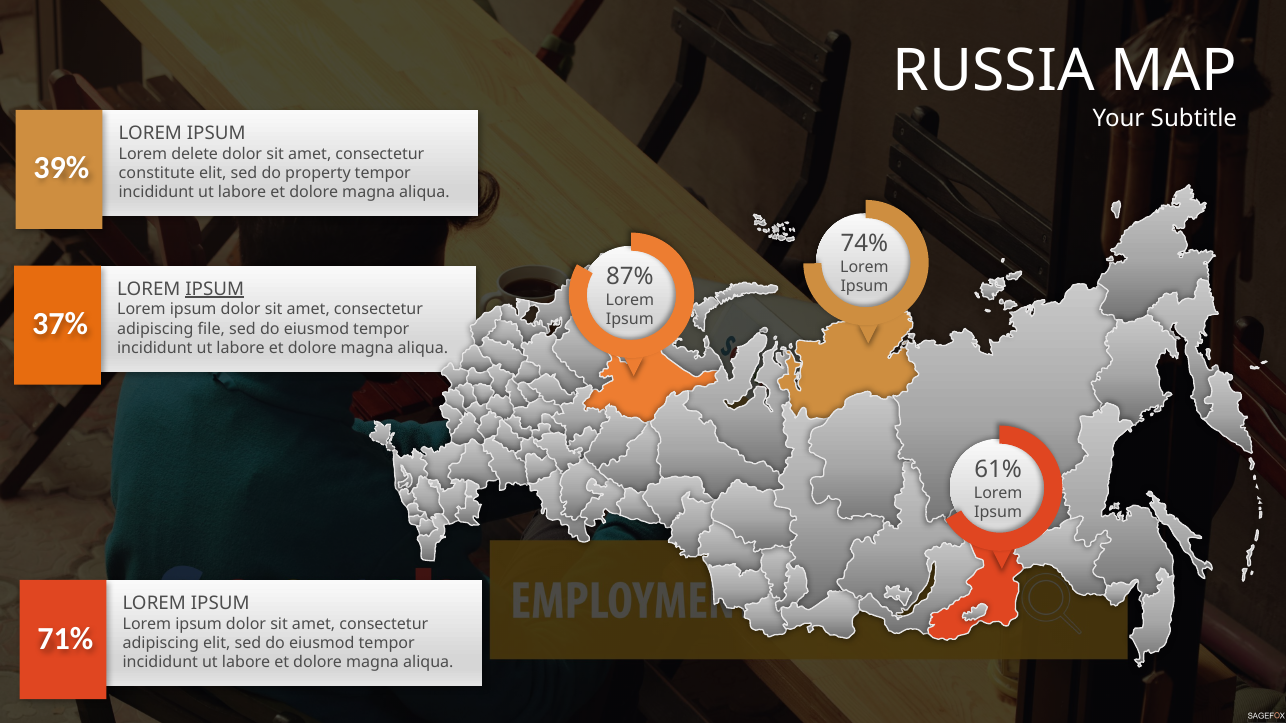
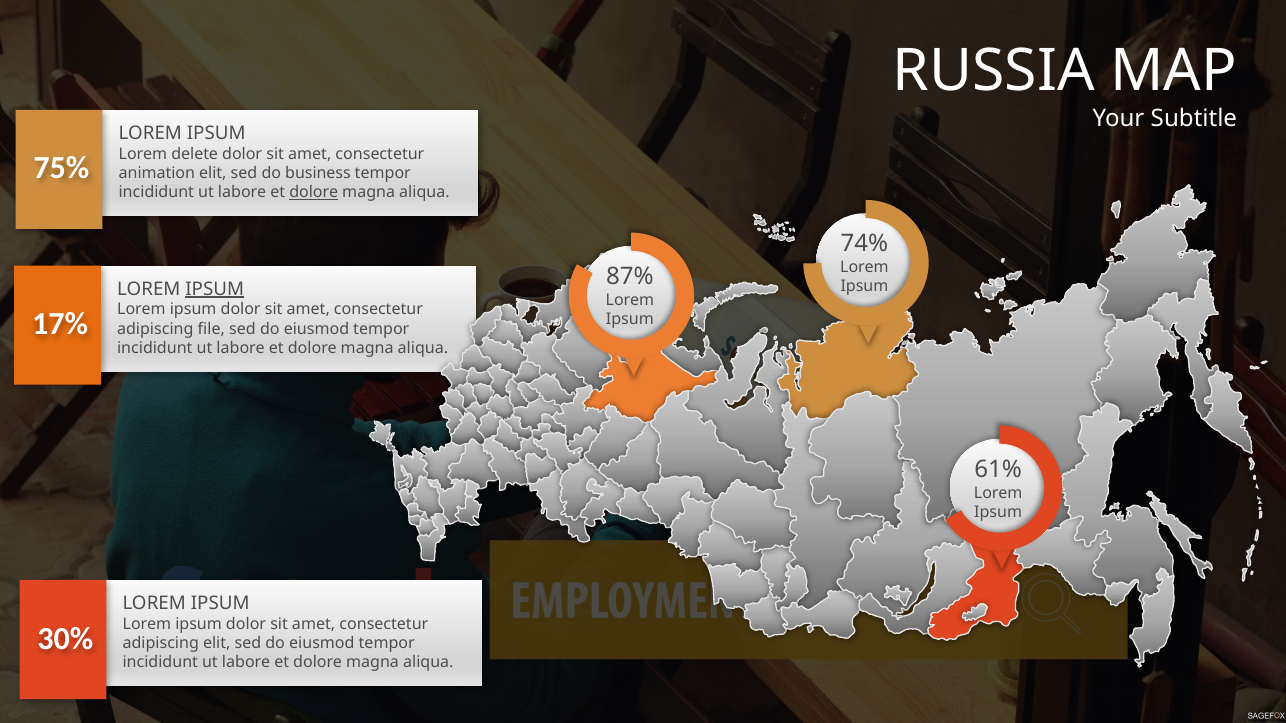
39%: 39% -> 75%
constitute: constitute -> animation
property: property -> business
dolore at (314, 193) underline: none -> present
37%: 37% -> 17%
71%: 71% -> 30%
